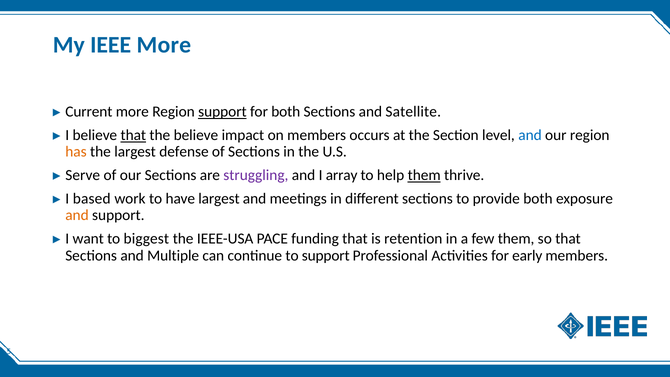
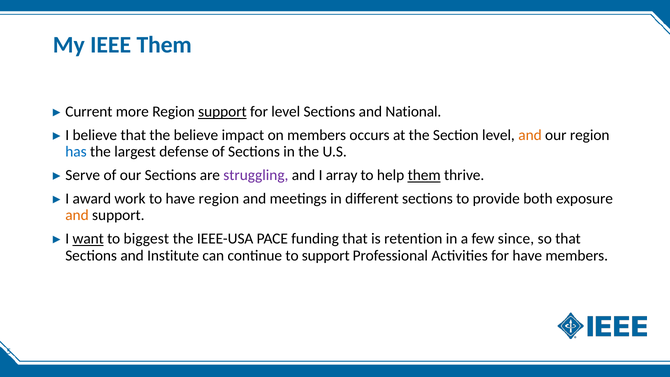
IEEE More: More -> Them
for both: both -> level
Satellite: Satellite -> National
that at (133, 135) underline: present -> none
and at (530, 135) colour: blue -> orange
has colour: orange -> blue
based: based -> award
have largest: largest -> region
want underline: none -> present
few them: them -> since
Multiple: Multiple -> Institute
for early: early -> have
